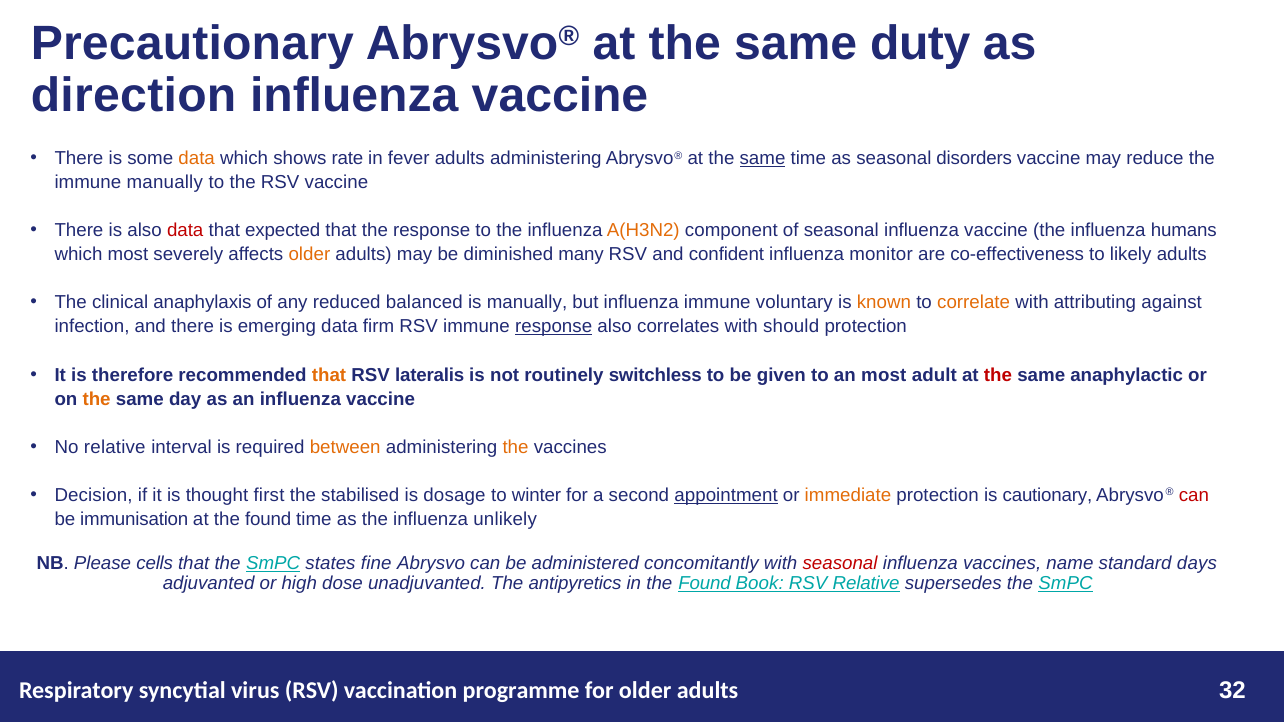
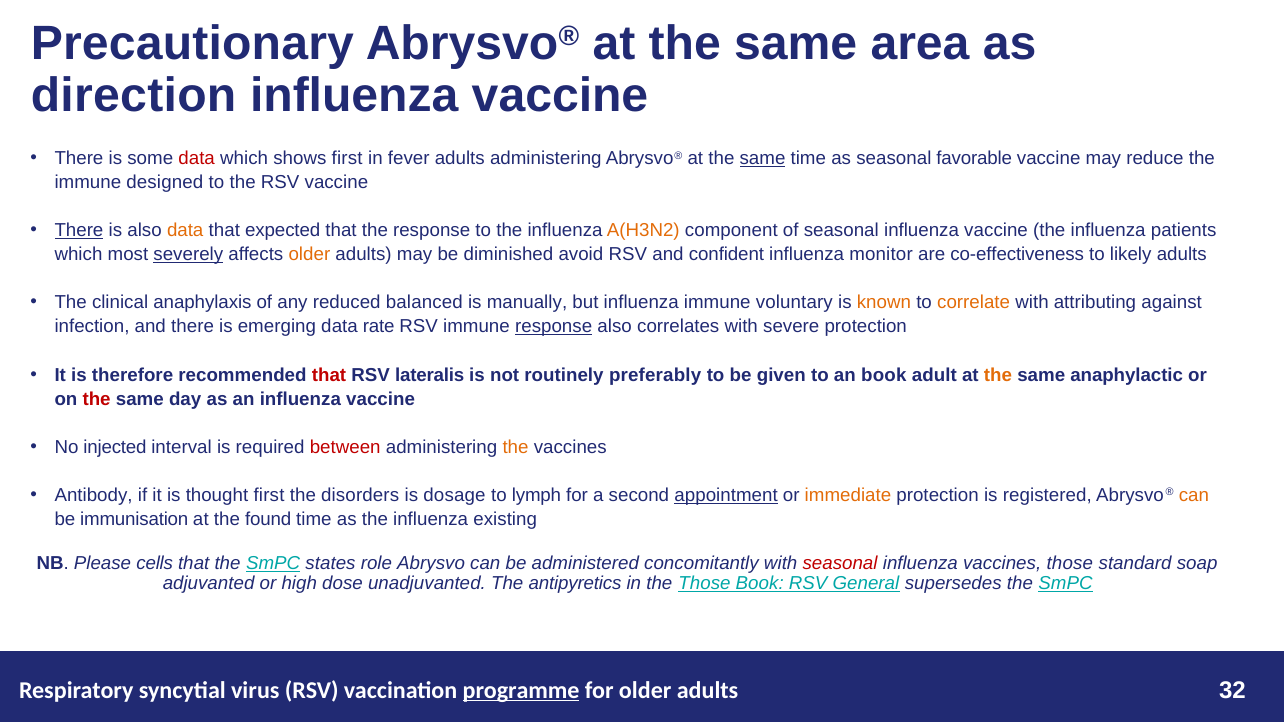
duty: duty -> area
data at (197, 159) colour: orange -> red
shows rate: rate -> first
disorders: disorders -> favorable
immune manually: manually -> designed
There at (79, 231) underline: none -> present
data at (185, 231) colour: red -> orange
humans: humans -> patients
severely underline: none -> present
many: many -> avoid
firm: firm -> rate
should: should -> severe
that at (329, 375) colour: orange -> red
switchless: switchless -> preferably
an most: most -> book
the at (998, 375) colour: red -> orange
the at (97, 399) colour: orange -> red
No relative: relative -> injected
between colour: orange -> red
Decision: Decision -> Antibody
stabilised: stabilised -> disorders
winter: winter -> lymph
cautionary: cautionary -> registered
can at (1194, 495) colour: red -> orange
unlikely: unlikely -> existing
fine: fine -> role
vaccines name: name -> those
days: days -> soap
in the Found: Found -> Those
RSV Relative: Relative -> General
programme underline: none -> present
